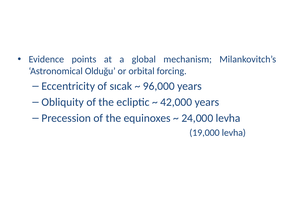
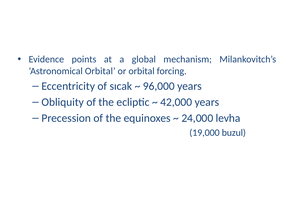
Astronomical Olduğu: Olduğu -> Orbital
19,000 levha: levha -> buzul
